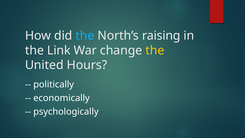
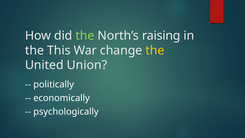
the at (85, 36) colour: light blue -> light green
Link: Link -> This
Hours: Hours -> Union
